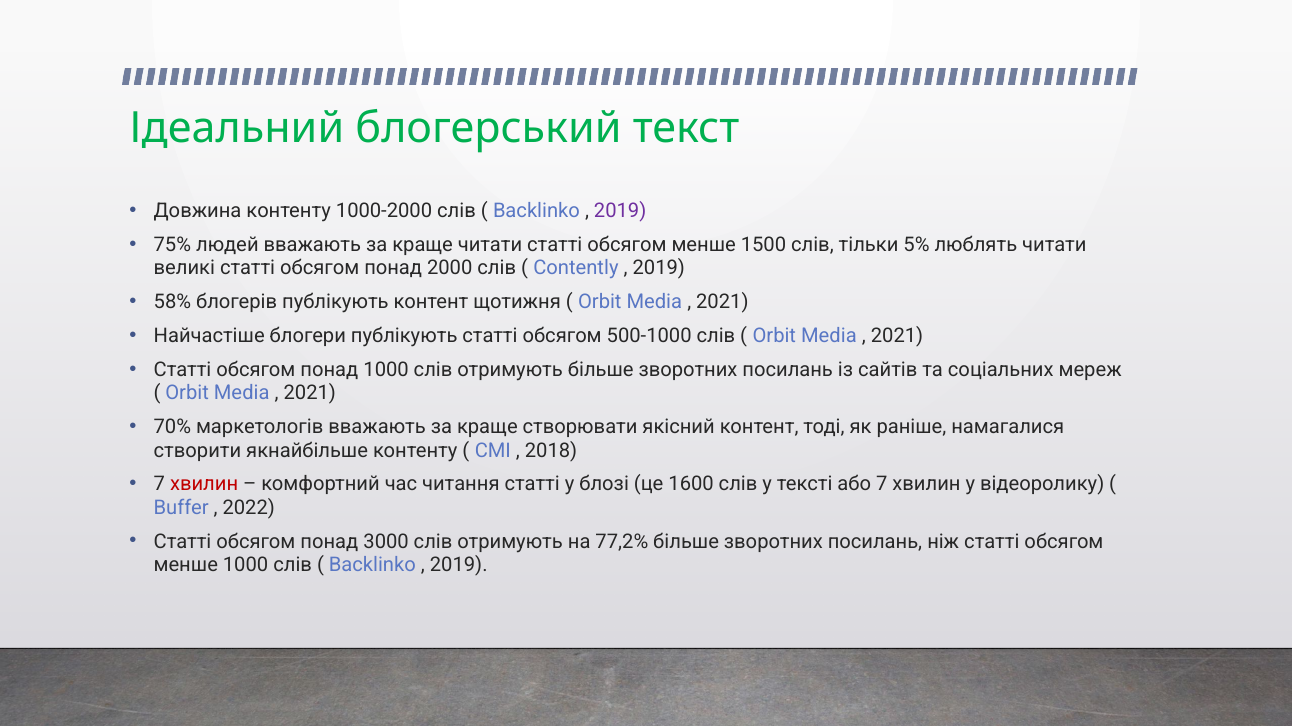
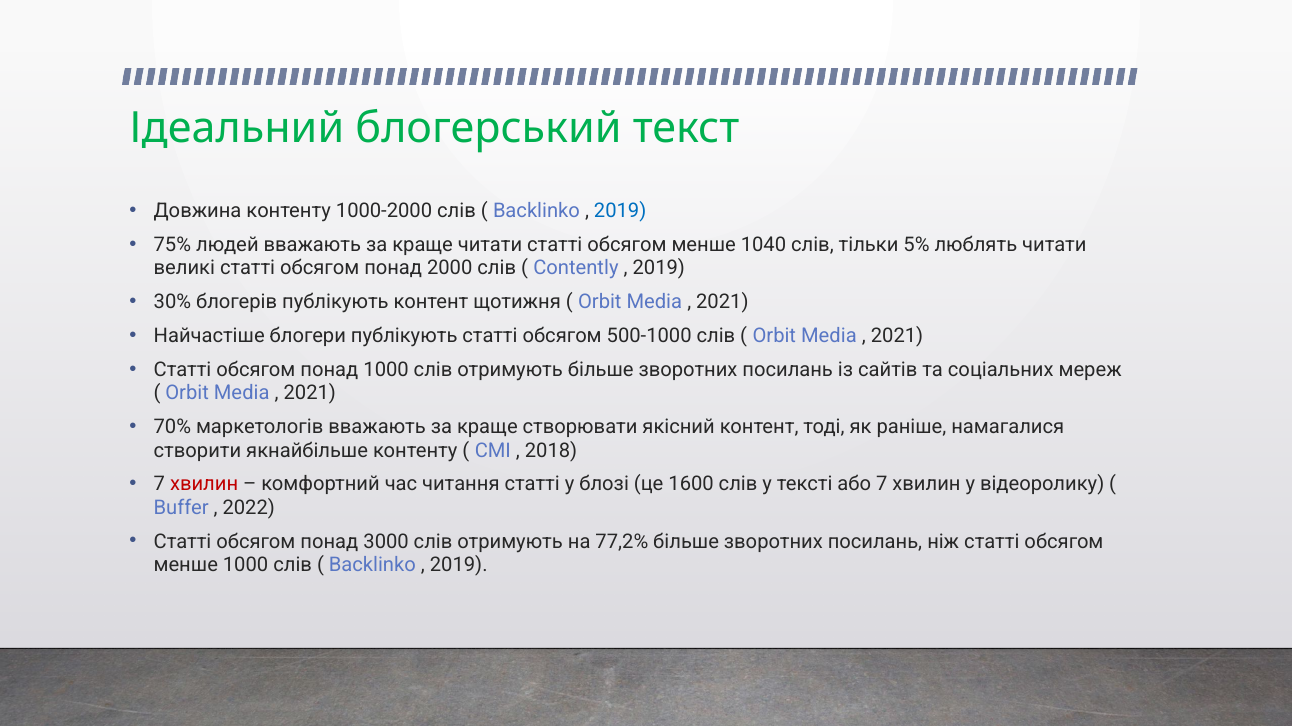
2019 at (620, 211) colour: purple -> blue
1500: 1500 -> 1040
58%: 58% -> 30%
